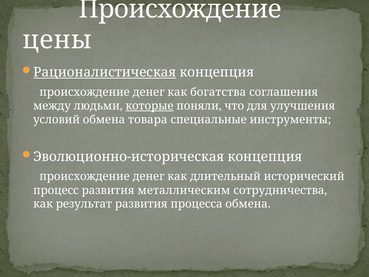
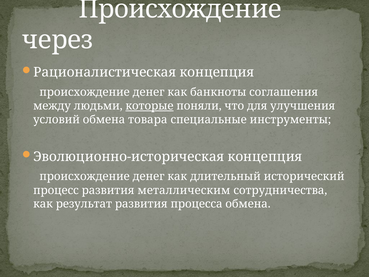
цены: цены -> через
Рационалистическая underline: present -> none
богатства: богатства -> банкноты
